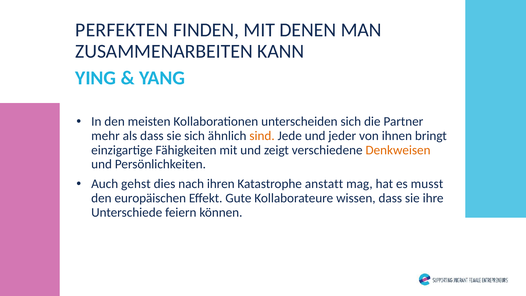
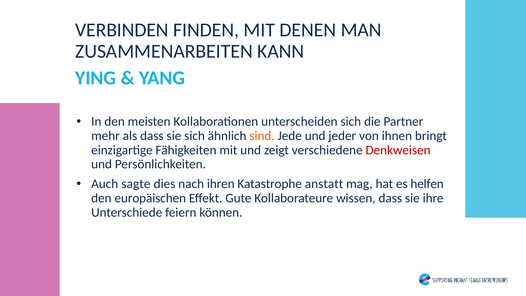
PERFEKTEN: PERFEKTEN -> VERBINDEN
Denkweisen colour: orange -> red
gehst: gehst -> sagte
musst: musst -> helfen
